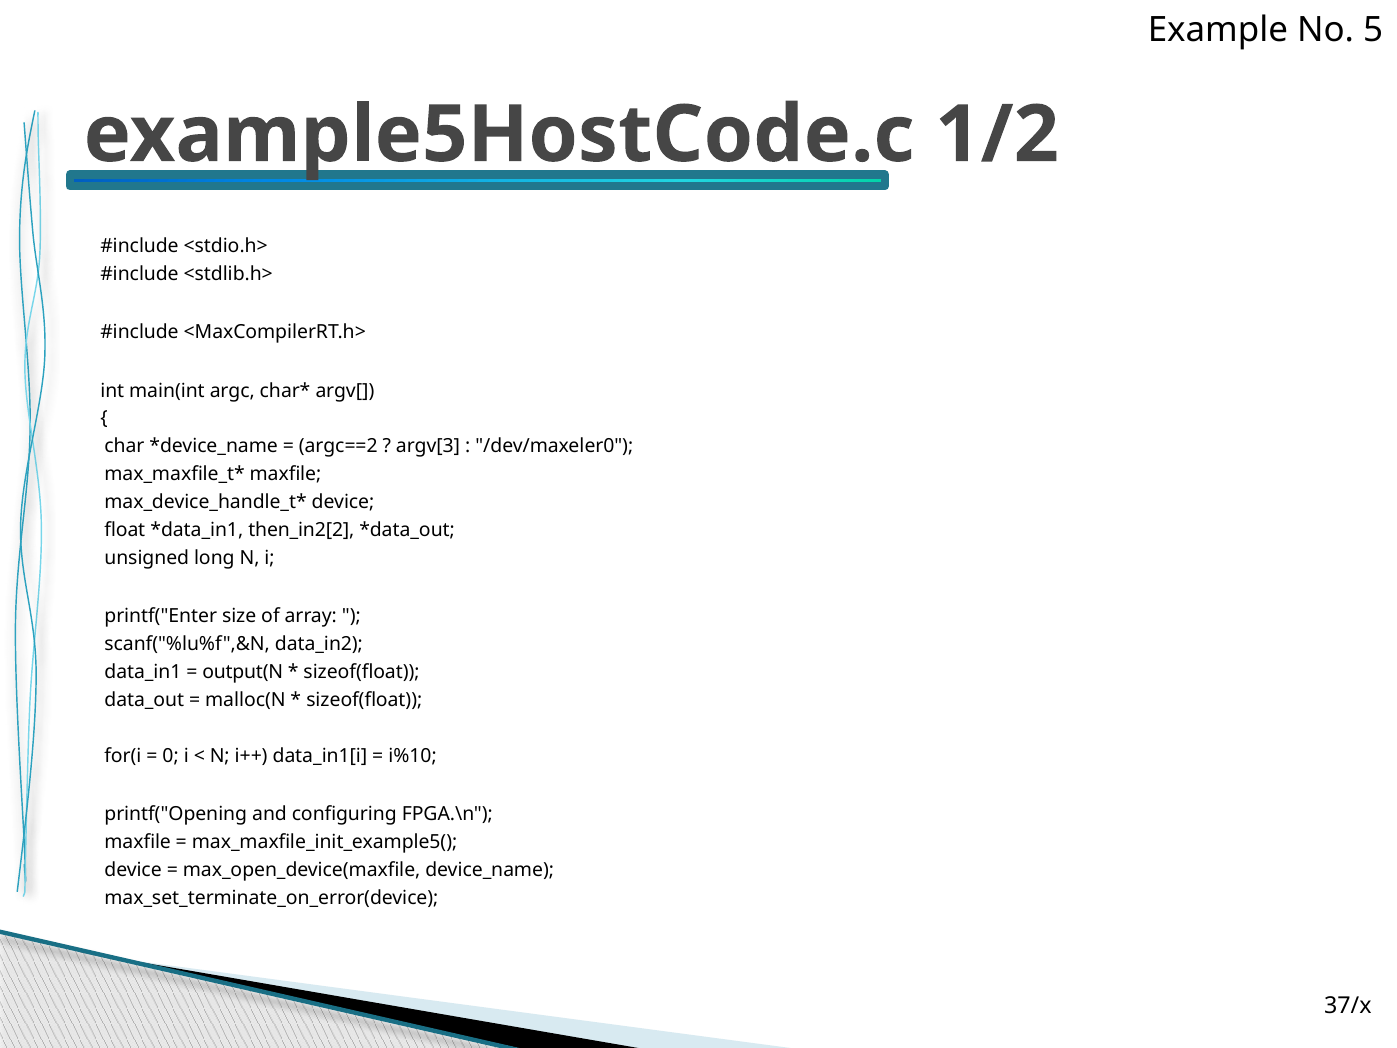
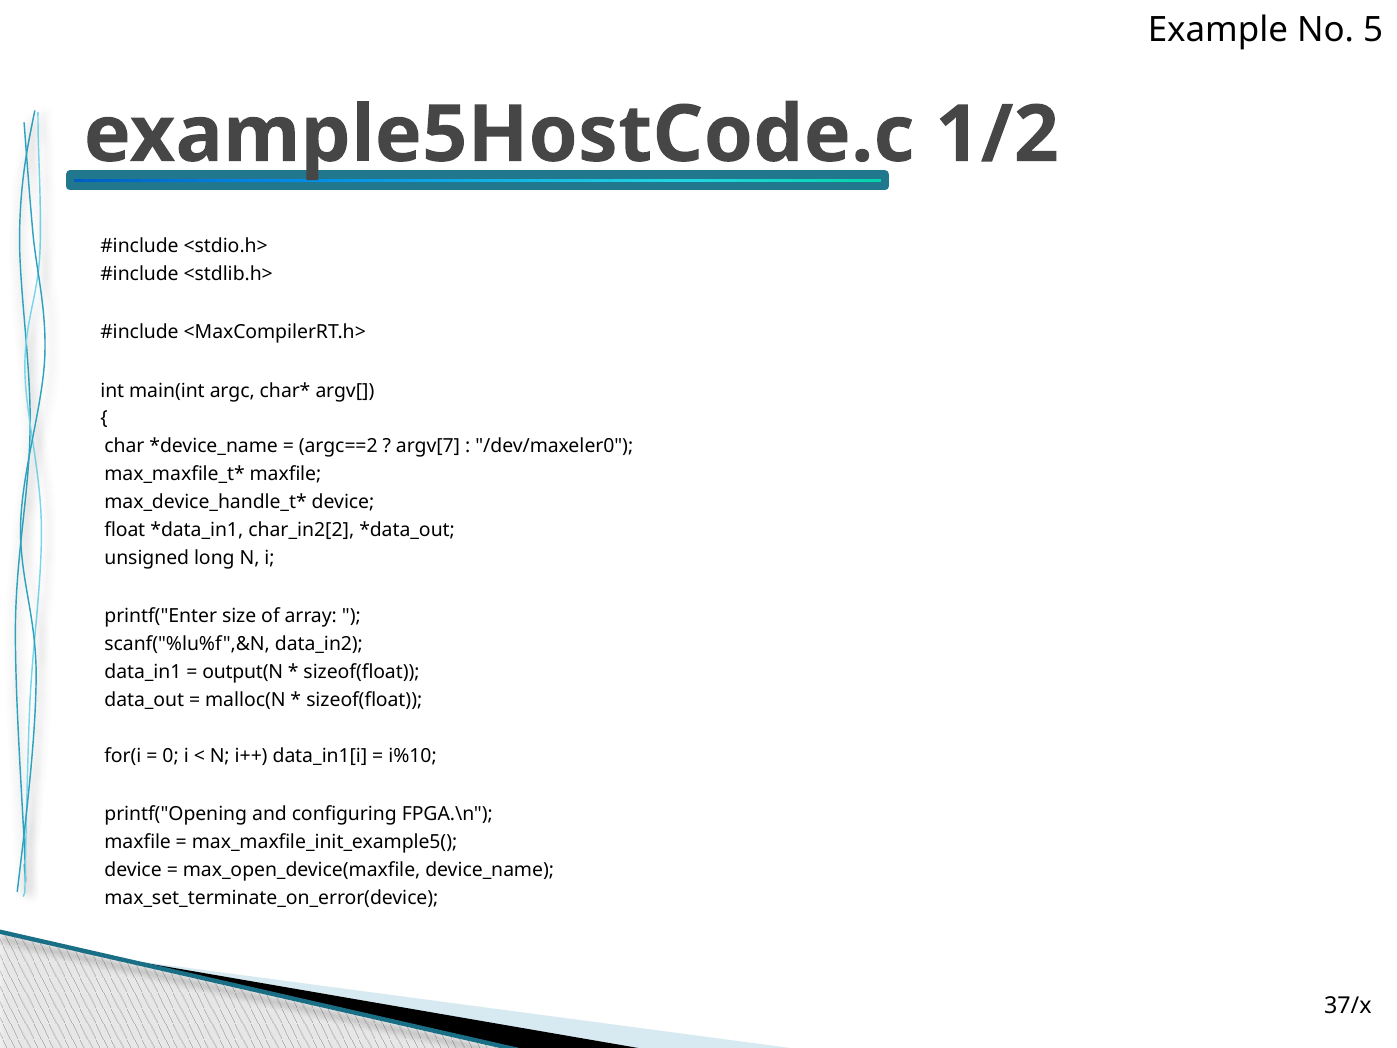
argv[3: argv[3 -> argv[7
then_in2[2: then_in2[2 -> char_in2[2
